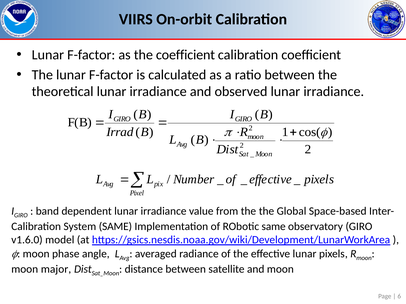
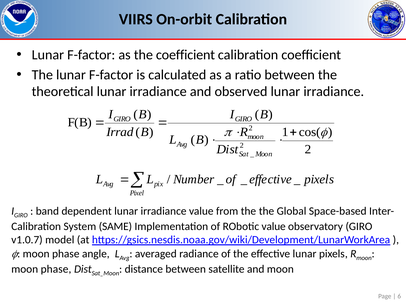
RObotic same: same -> value
v1.6.0: v1.6.0 -> v1.0.7
major at (56, 270): major -> phase
